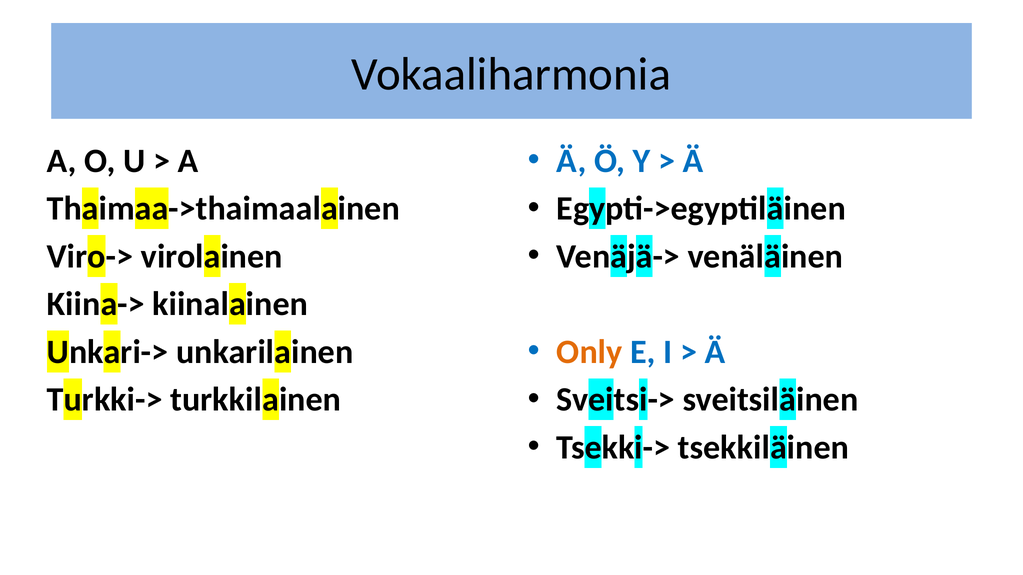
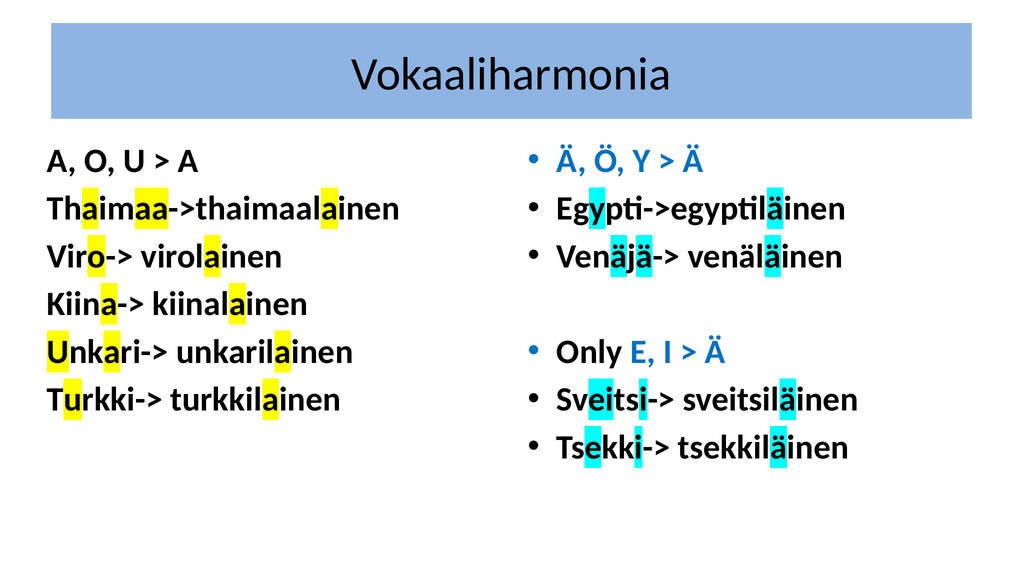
Only colour: orange -> black
